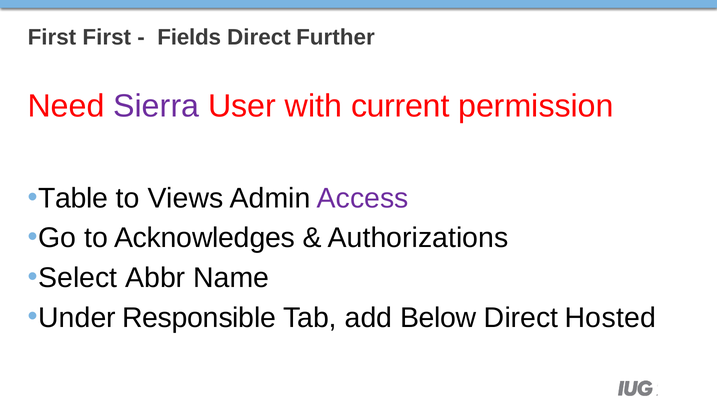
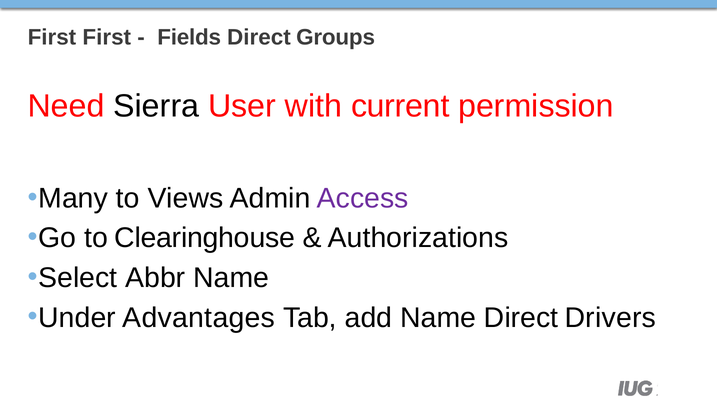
Further: Further -> Groups
Sierra colour: purple -> black
Table: Table -> Many
Acknowledges: Acknowledges -> Clearinghouse
Responsible: Responsible -> Advantages
add Below: Below -> Name
Hosted: Hosted -> Drivers
